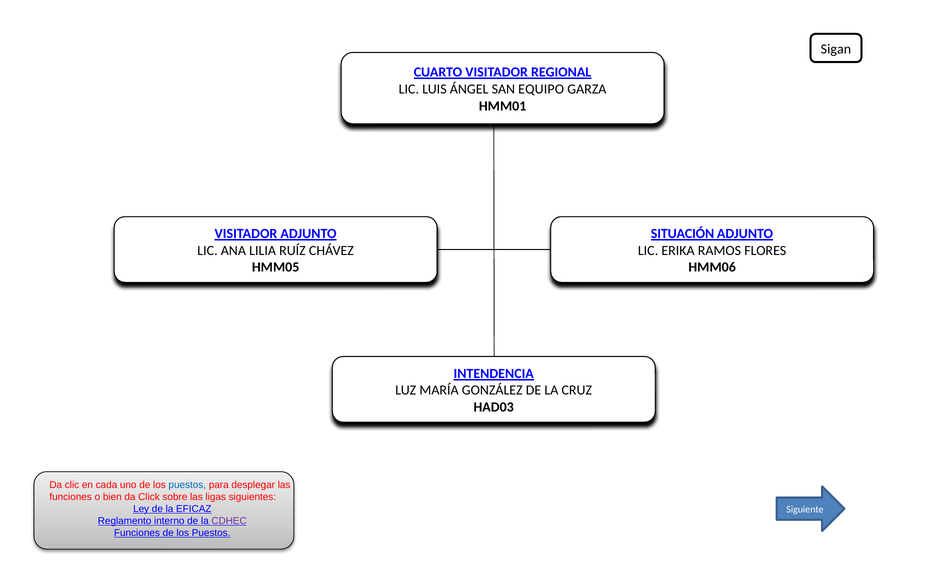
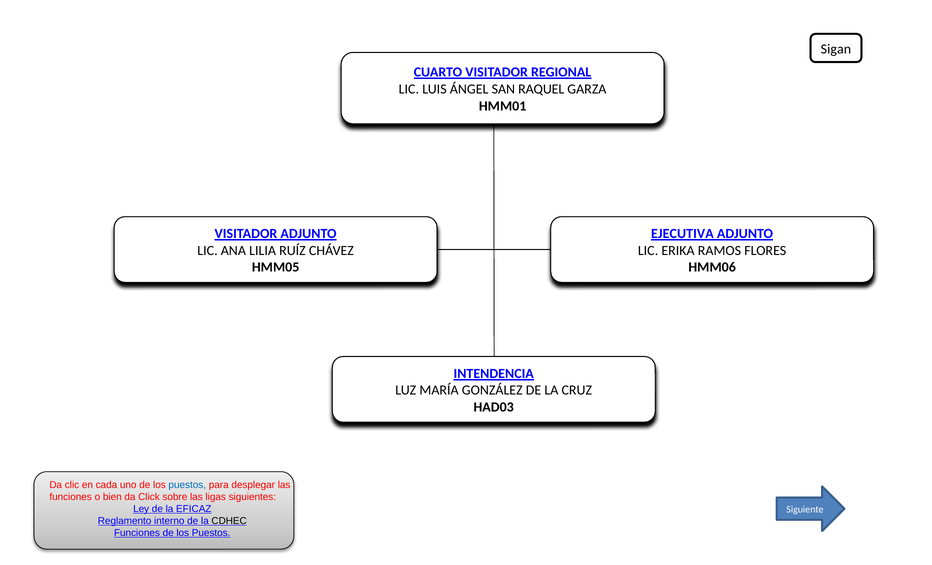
EQUIPO: EQUIPO -> RAQUEL
SITUACIÓN: SITUACIÓN -> EJECUTIVA
CDHEC colour: purple -> black
